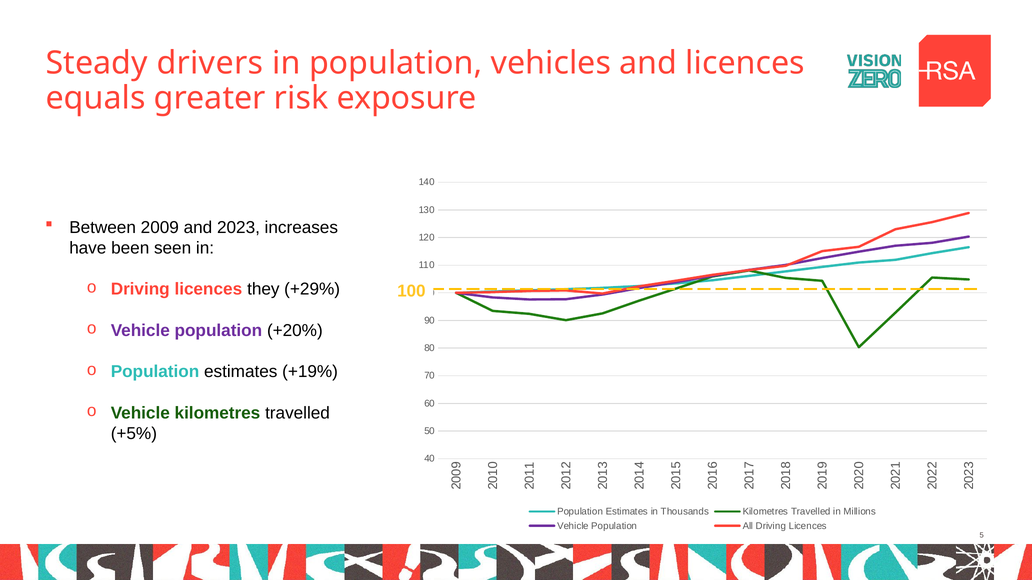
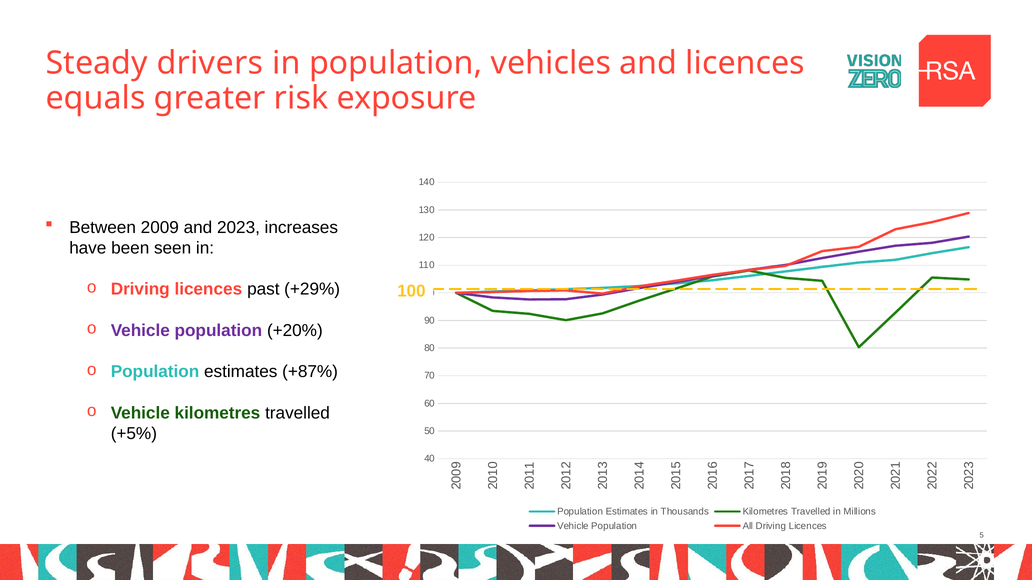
they: they -> past
+19%: +19% -> +87%
